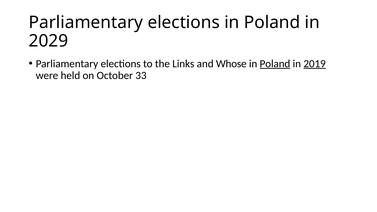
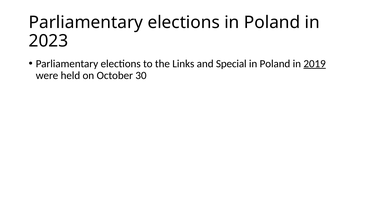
2029: 2029 -> 2023
Whose: Whose -> Special
Poland at (275, 64) underline: present -> none
33: 33 -> 30
